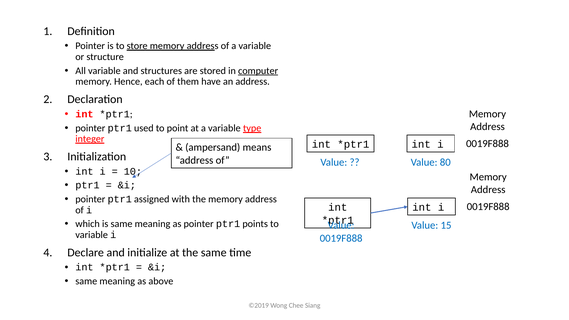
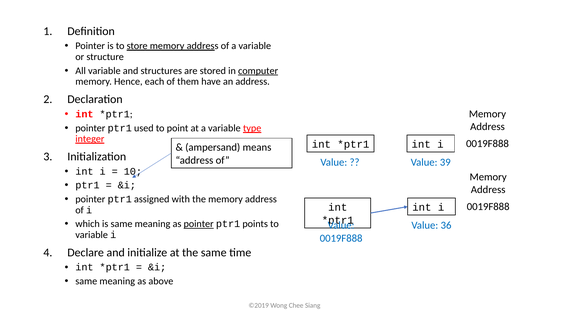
80: 80 -> 39
pointer at (199, 224) underline: none -> present
15: 15 -> 36
